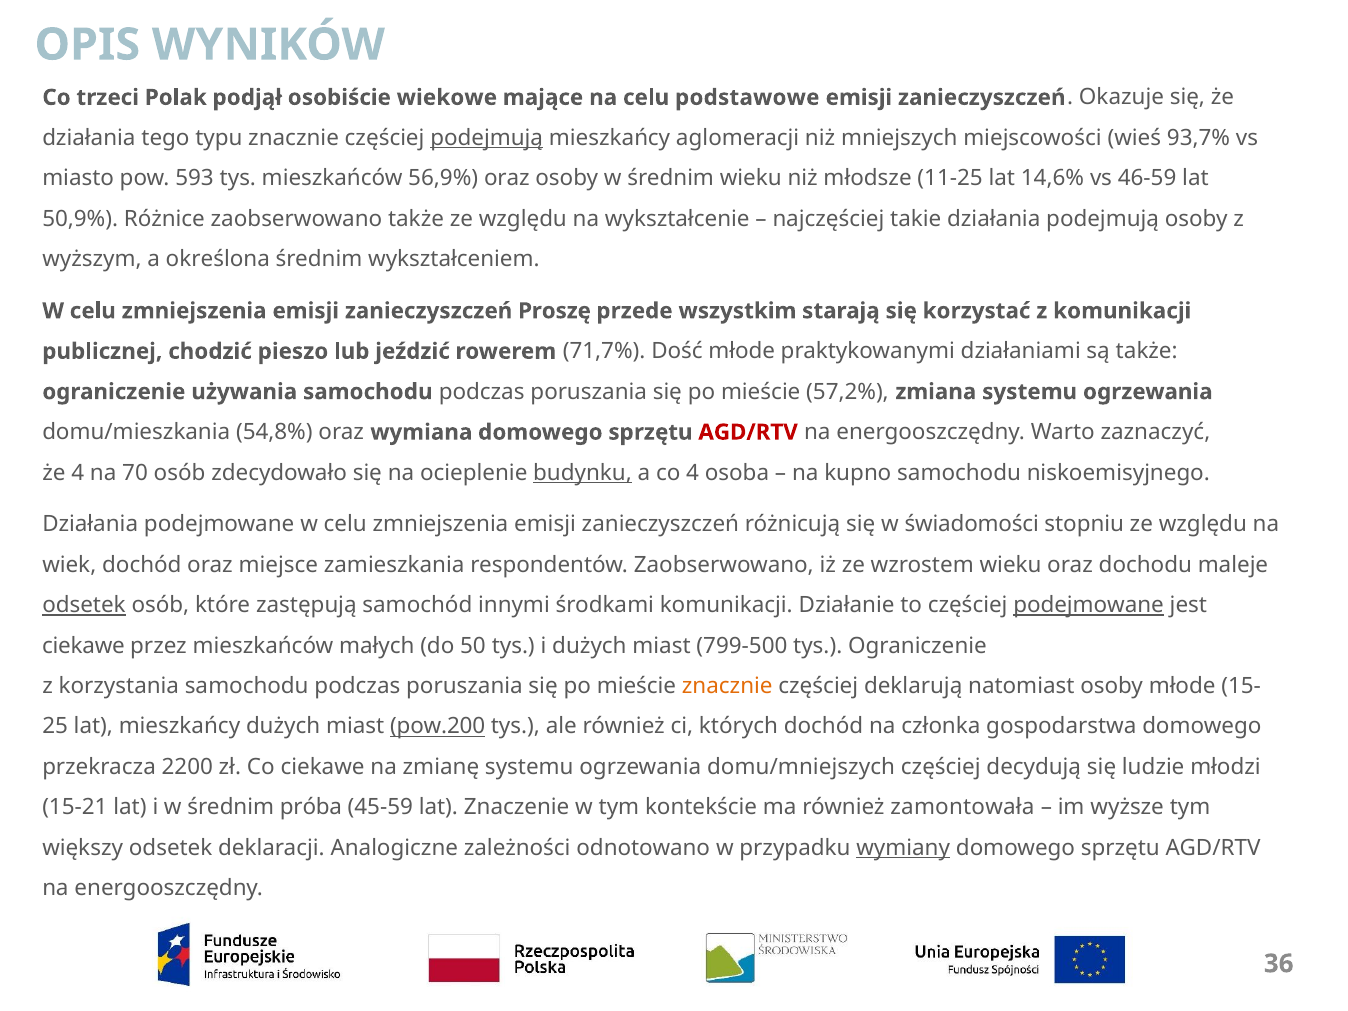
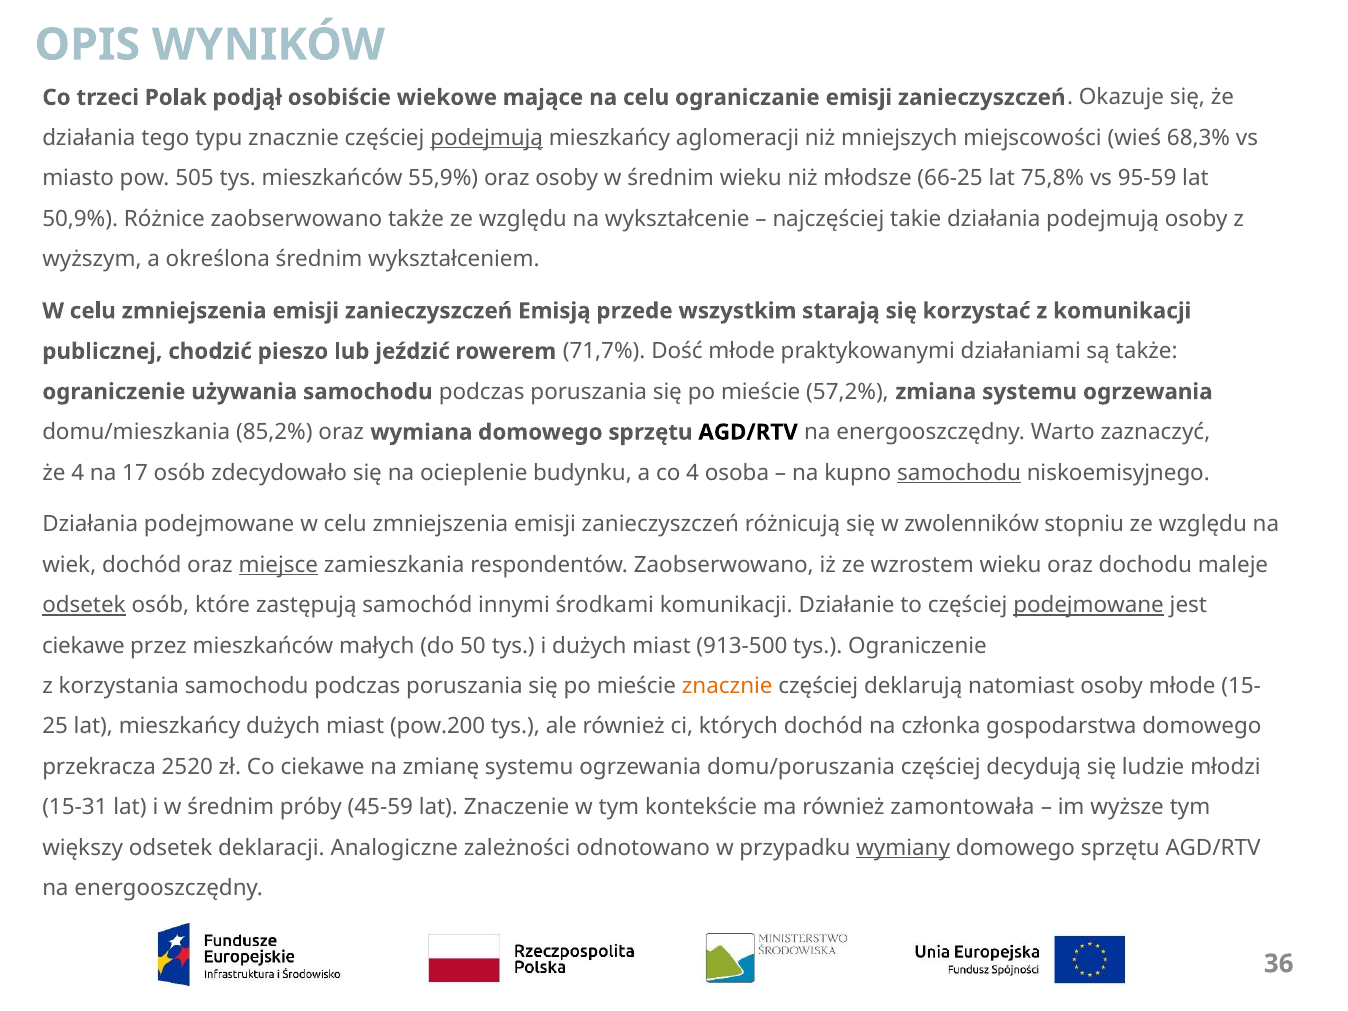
podstawowe: podstawowe -> ograniczanie
93,7%: 93,7% -> 68,3%
593: 593 -> 505
56,9%: 56,9% -> 55,9%
11-25: 11-25 -> 66-25
14,6%: 14,6% -> 75,8%
46-59: 46-59 -> 95-59
Proszę: Proszę -> Emisją
54,8%: 54,8% -> 85,2%
AGD/RTV at (748, 432) colour: red -> black
70: 70 -> 17
budynku underline: present -> none
samochodu at (959, 473) underline: none -> present
świadomości: świadomości -> zwolenników
miejsce underline: none -> present
799-500: 799-500 -> 913-500
pow.200 underline: present -> none
2200: 2200 -> 2520
domu/mniejszych: domu/mniejszych -> domu/poruszania
15-21: 15-21 -> 15-31
próba: próba -> próby
